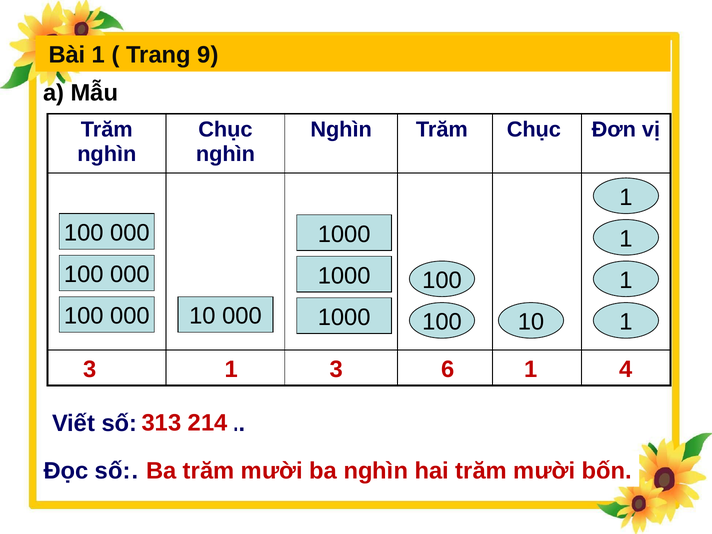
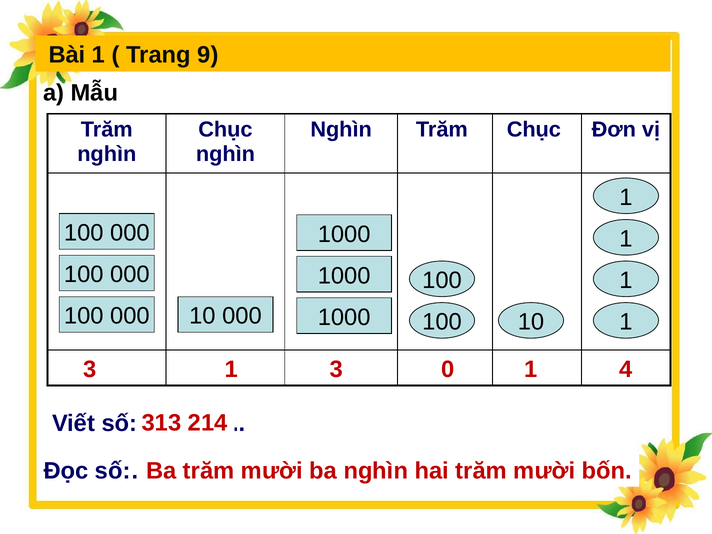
6: 6 -> 0
